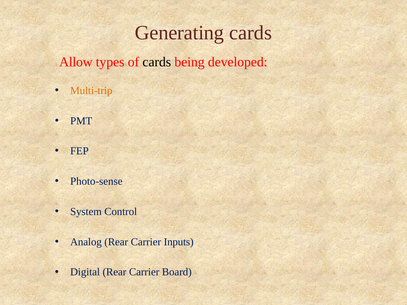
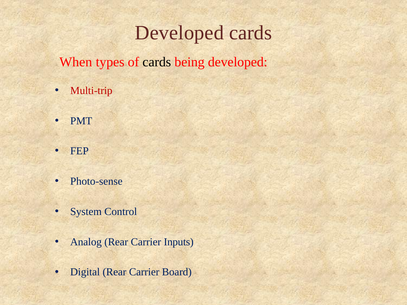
Generating at (180, 33): Generating -> Developed
Allow: Allow -> When
Multi-trip colour: orange -> red
